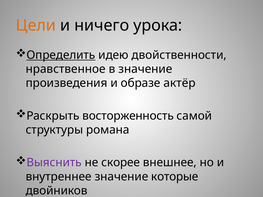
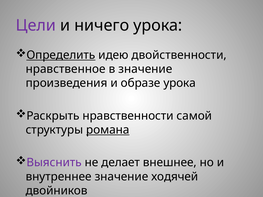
Цели colour: orange -> purple
образе актёр: актёр -> урока
восторженность: восторженность -> нравственности
романа underline: none -> present
скорее: скорее -> делает
которые: которые -> ходячей
